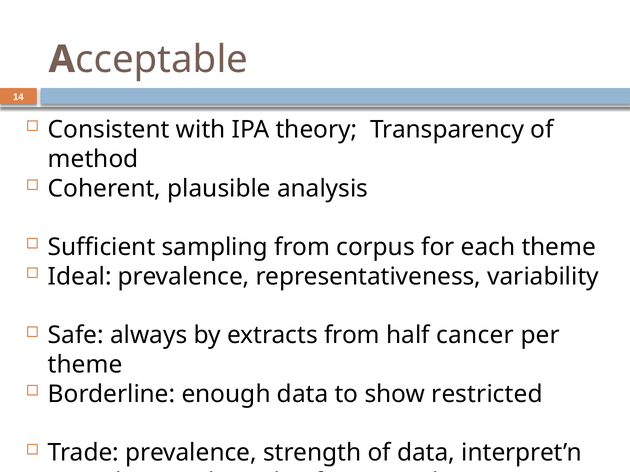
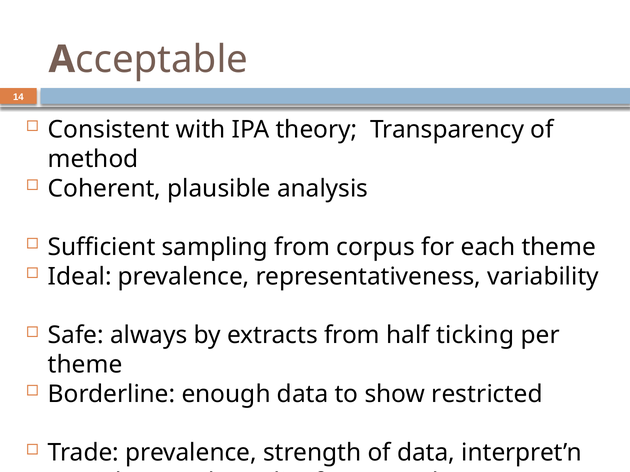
cancer: cancer -> ticking
